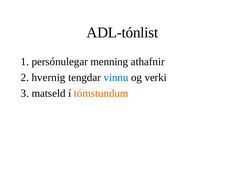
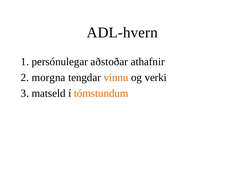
ADL-tónlist: ADL-tónlist -> ADL-hvern
menning: menning -> aðstoðar
hvernig: hvernig -> morgna
vinnu colour: blue -> orange
